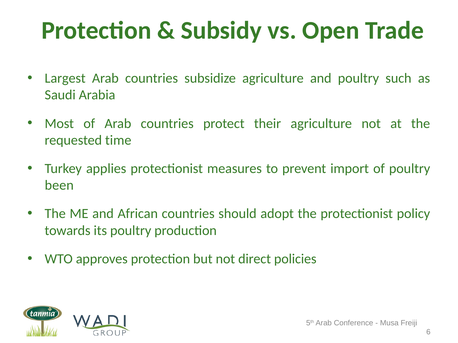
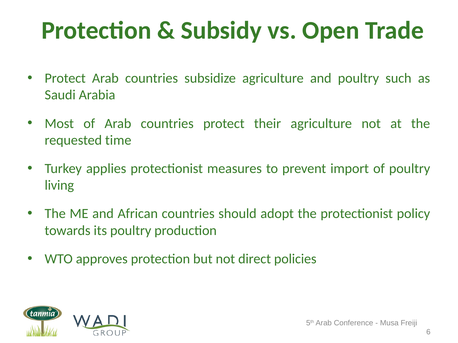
Largest at (65, 78): Largest -> Protect
been: been -> living
